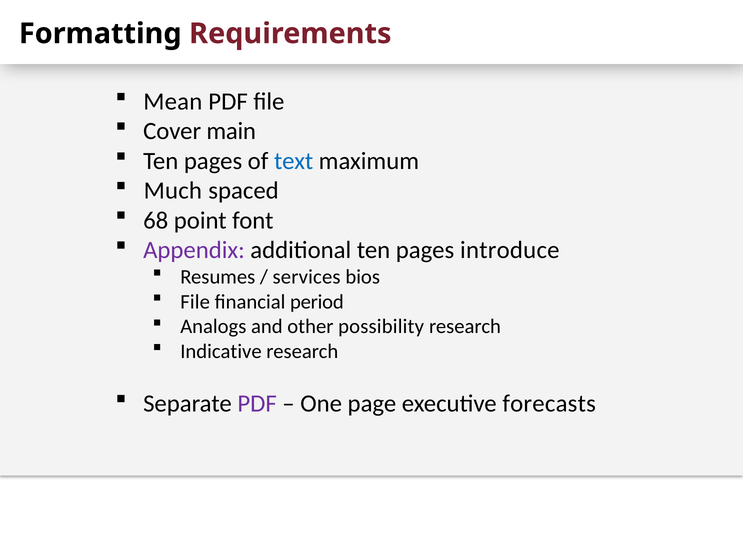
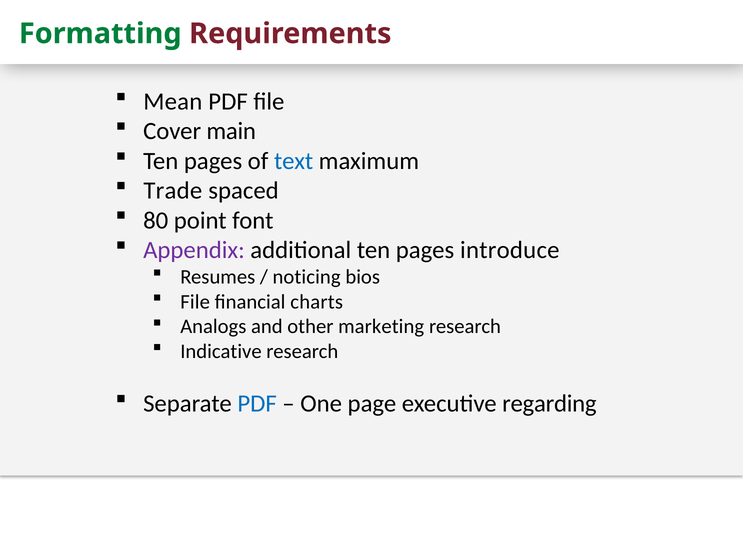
Formatting colour: black -> green
Much: Much -> Trade
68: 68 -> 80
services: services -> noticing
period: period -> charts
possibility: possibility -> marketing
PDF at (257, 404) colour: purple -> blue
forecasts: forecasts -> regarding
